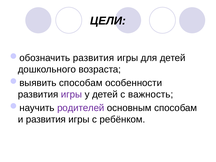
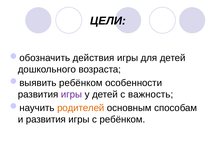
развития at (93, 58): развития -> действия
способам at (81, 83): способам -> ребёнком
родителей colour: purple -> orange
